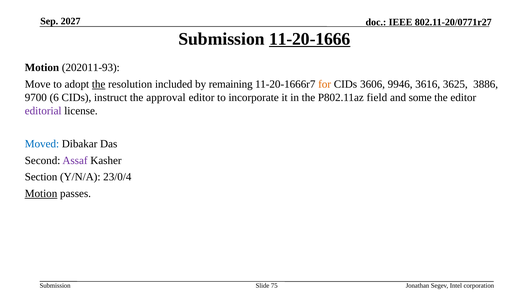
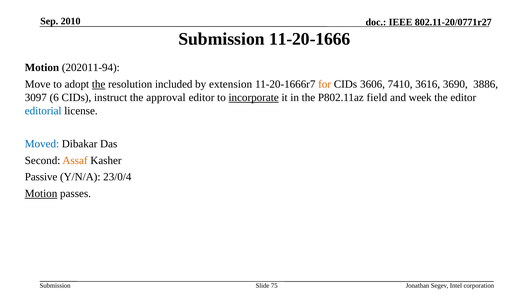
2027: 2027 -> 2010
11-20-1666 underline: present -> none
202011-93: 202011-93 -> 202011-94
remaining: remaining -> extension
9946: 9946 -> 7410
3625: 3625 -> 3690
9700: 9700 -> 3097
incorporate underline: none -> present
some: some -> week
editorial colour: purple -> blue
Assaf colour: purple -> orange
Section: Section -> Passive
